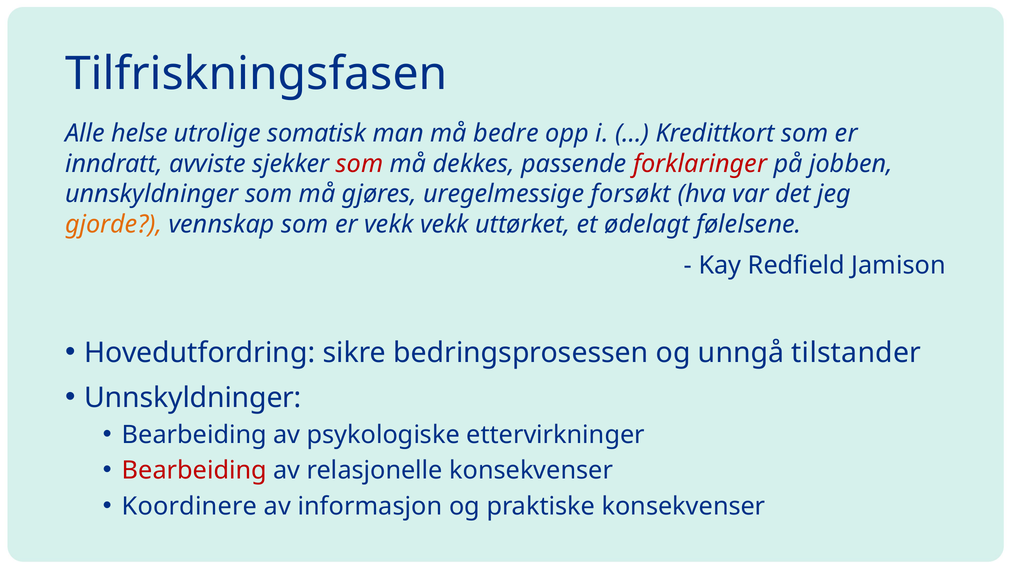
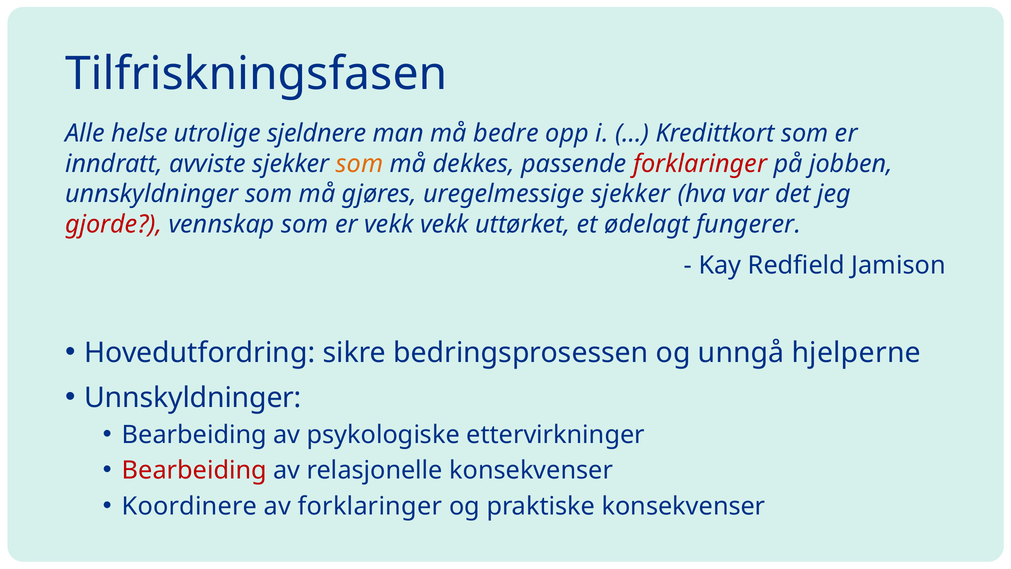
somatisk: somatisk -> sjeldnere
som at (360, 164) colour: red -> orange
uregelmessige forsøkt: forsøkt -> sjekker
gjorde colour: orange -> red
følelsene: følelsene -> fungerer
tilstander: tilstander -> hjelperne
av informasjon: informasjon -> forklaringer
